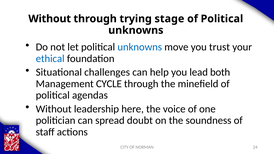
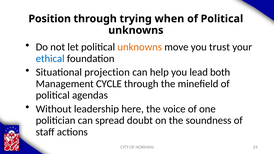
Without at (50, 19): Without -> Position
stage: stage -> when
unknowns at (140, 47) colour: blue -> orange
challenges: challenges -> projection
